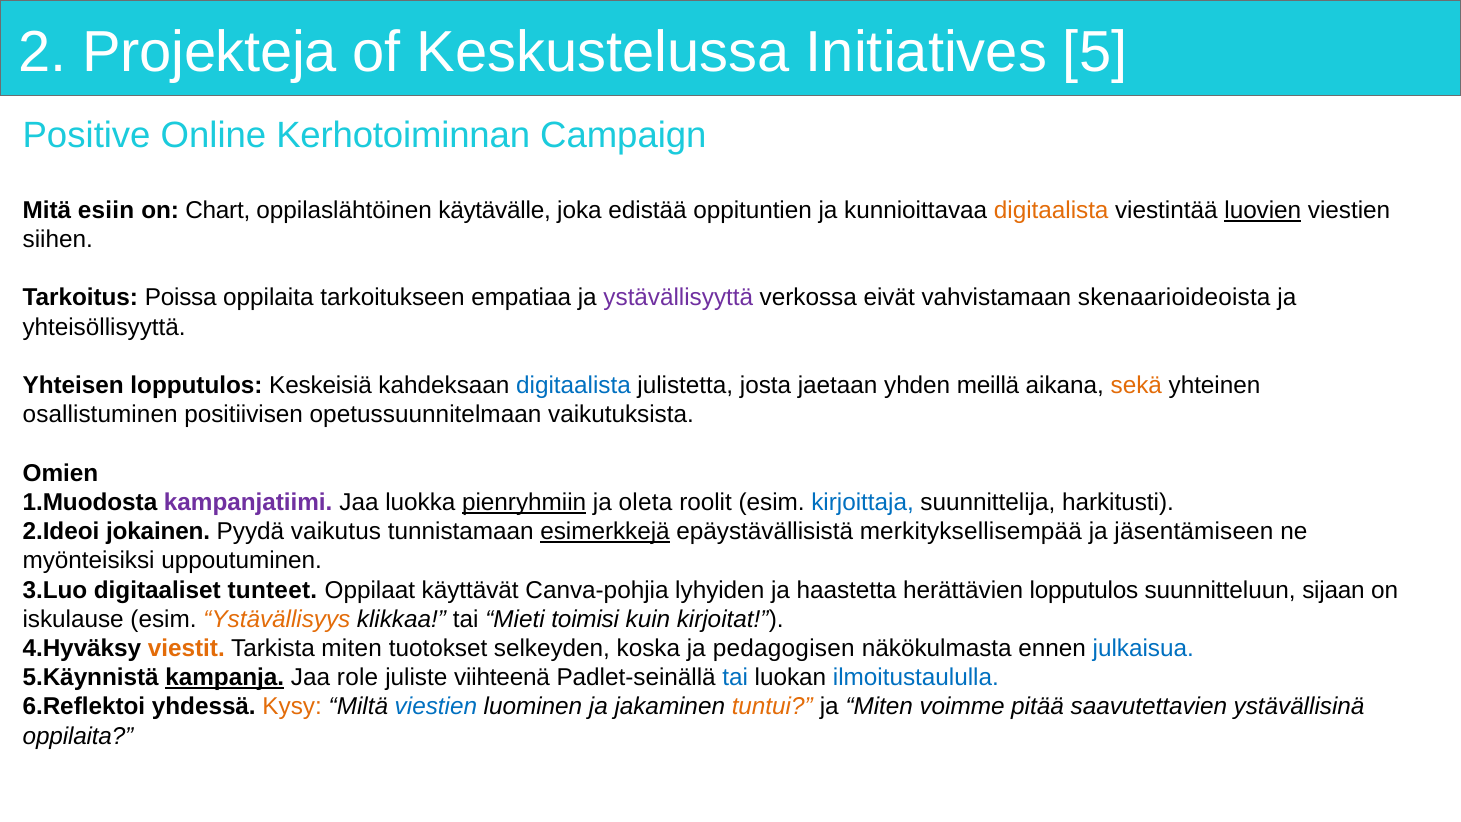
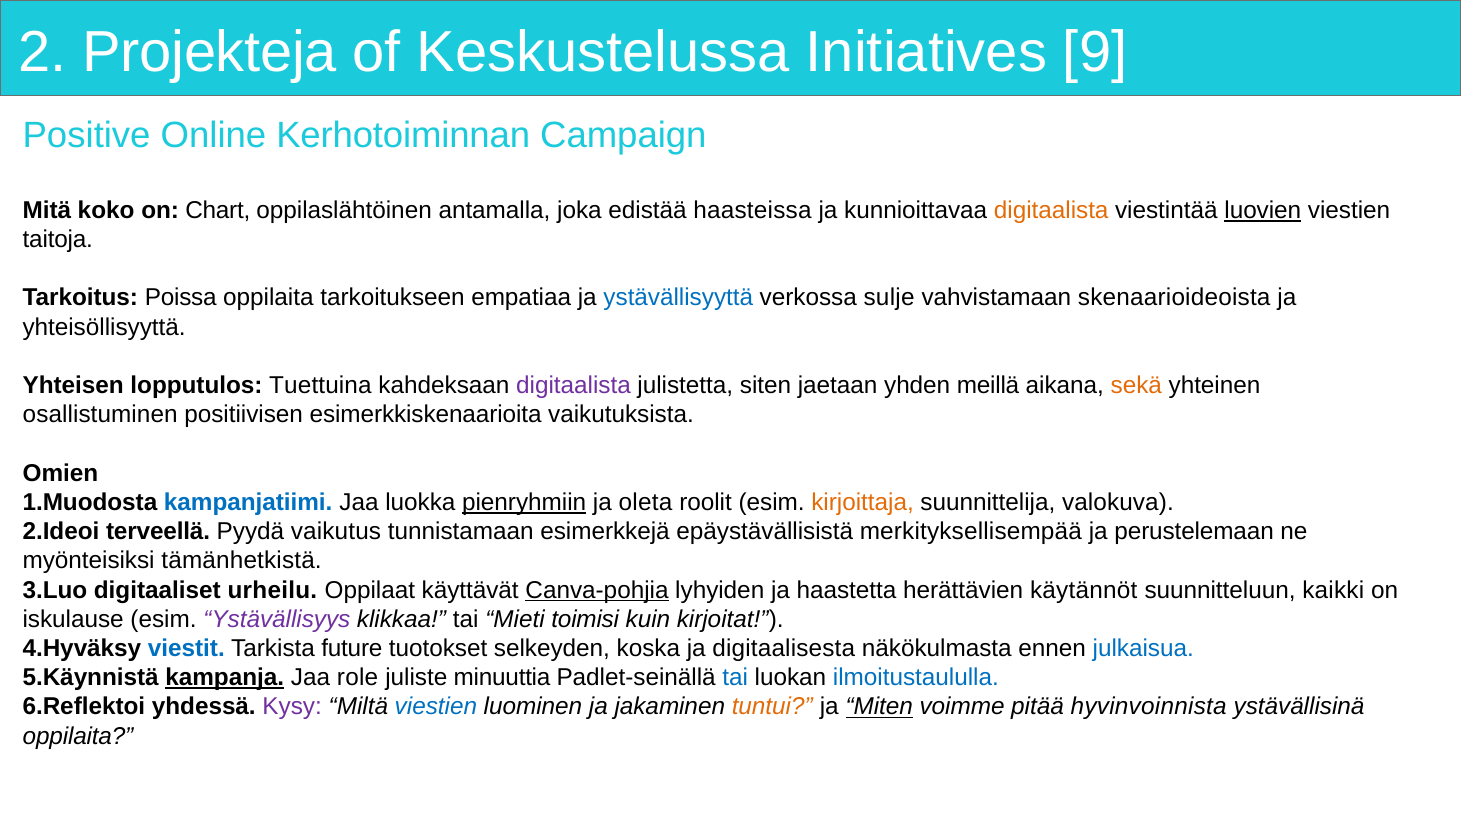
5: 5 -> 9
esiin: esiin -> koko
käytävälle: käytävälle -> antamalla
oppituntien: oppituntien -> haasteissa
siihen: siihen -> taitoja
ystävällisyyttä colour: purple -> blue
eivät: eivät -> sulje
Keskeisiä: Keskeisiä -> Tuettuina
digitaalista at (574, 385) colour: blue -> purple
josta: josta -> siten
opetussuunnitelmaan: opetussuunnitelmaan -> esimerkkiskenaarioita
kampanjatiimi colour: purple -> blue
kirjoittaja colour: blue -> orange
harkitusti: harkitusti -> valokuva
jokainen: jokainen -> terveellä
esimerkkejä underline: present -> none
jäsentämiseen: jäsentämiseen -> perustelemaan
uppoutuminen: uppoutuminen -> tämänhetkistä
tunteet: tunteet -> urheilu
Canva-pohjia underline: none -> present
herättävien lopputulos: lopputulos -> käytännöt
sijaan: sijaan -> kaikki
Ystävällisyys colour: orange -> purple
viestit colour: orange -> blue
Tarkista miten: miten -> future
pedagogisen: pedagogisen -> digitaalisesta
viihteenä: viihteenä -> minuuttia
Kysy colour: orange -> purple
Miten at (879, 707) underline: none -> present
saavutettavien: saavutettavien -> hyvinvoinnista
